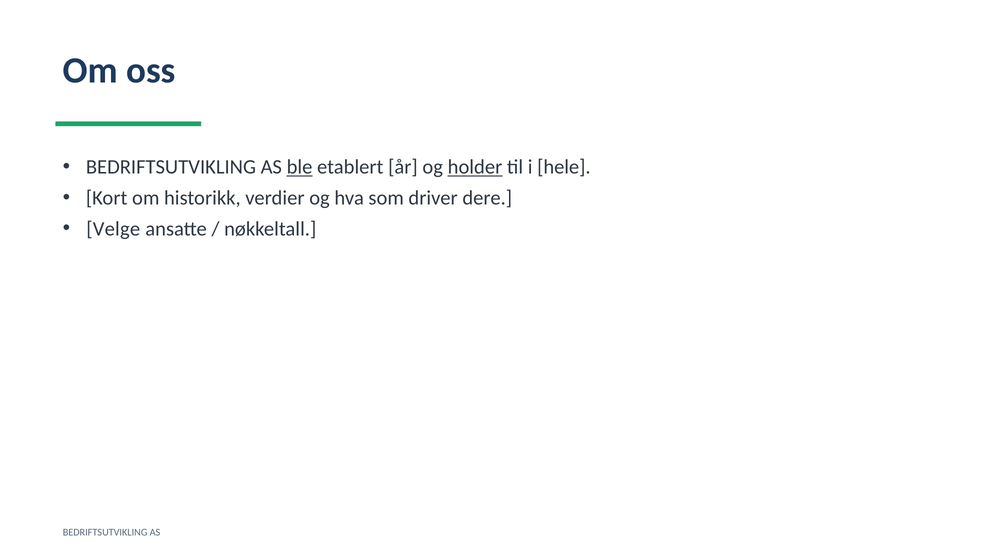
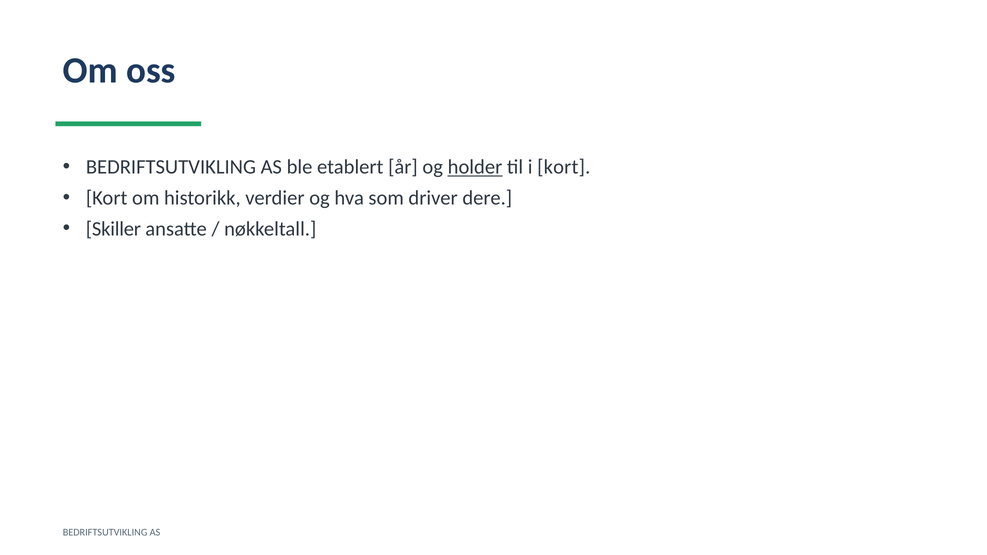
ble underline: present -> none
i hele: hele -> kort
Velge: Velge -> Skiller
